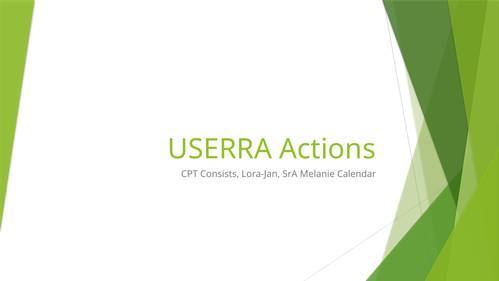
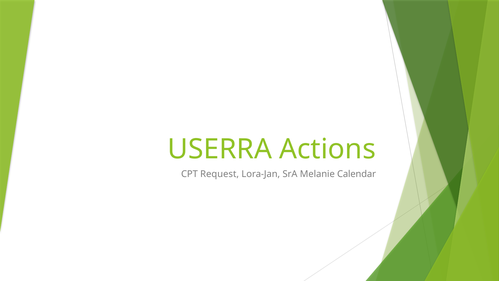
Consists: Consists -> Request
